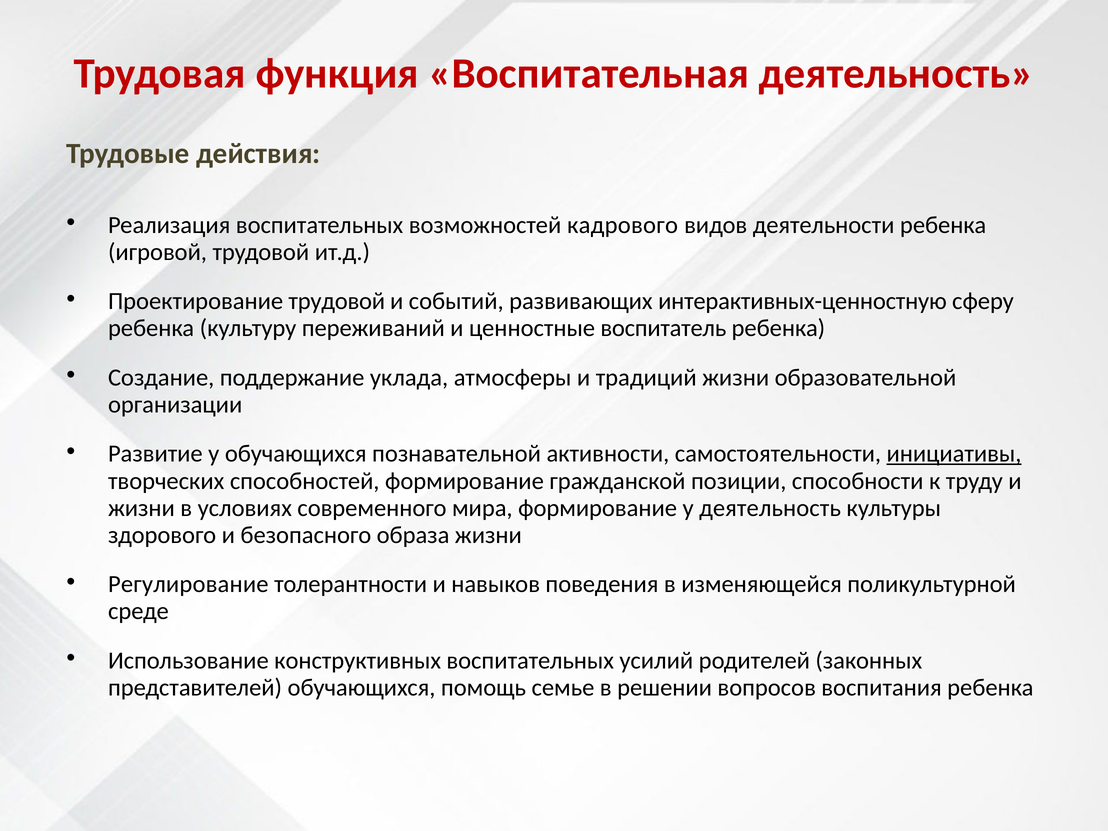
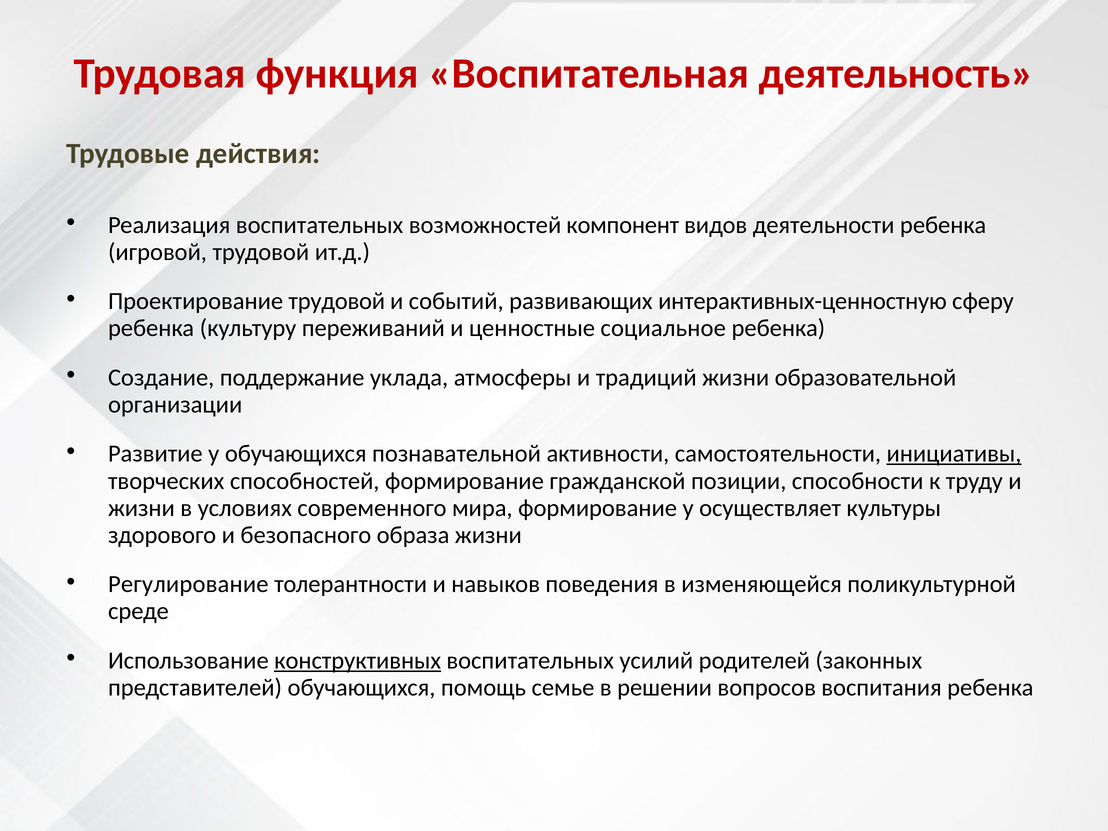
кадрового: кадрового -> компонент
воспитатель: воспитатель -> социальное
у деятельность: деятельность -> осуществляет
конструктивных underline: none -> present
